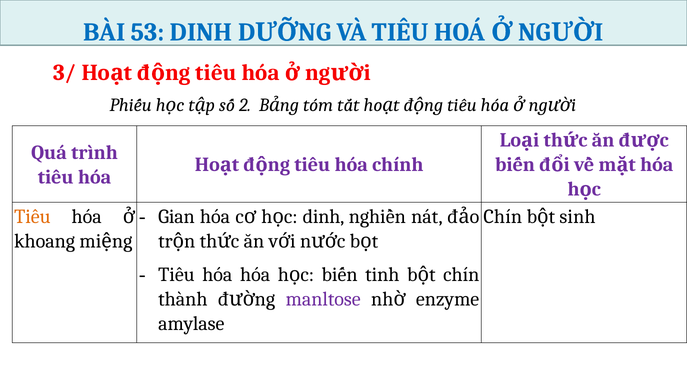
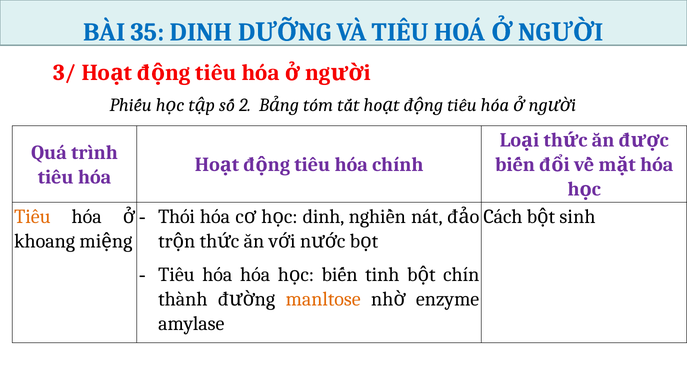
53: 53 -> 35
Gian: Gian -> Thói
Chín at (503, 217): Chín -> Cách
manltose colour: purple -> orange
